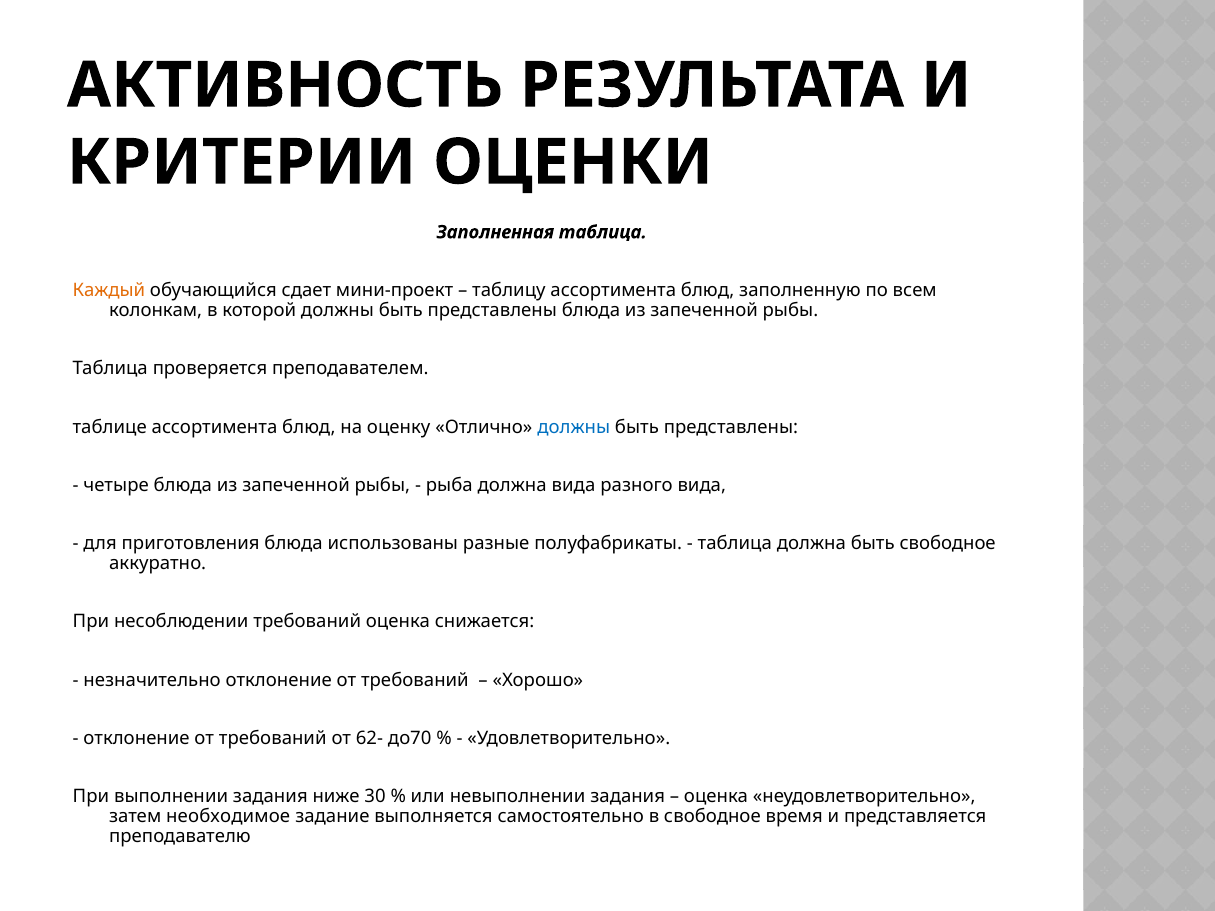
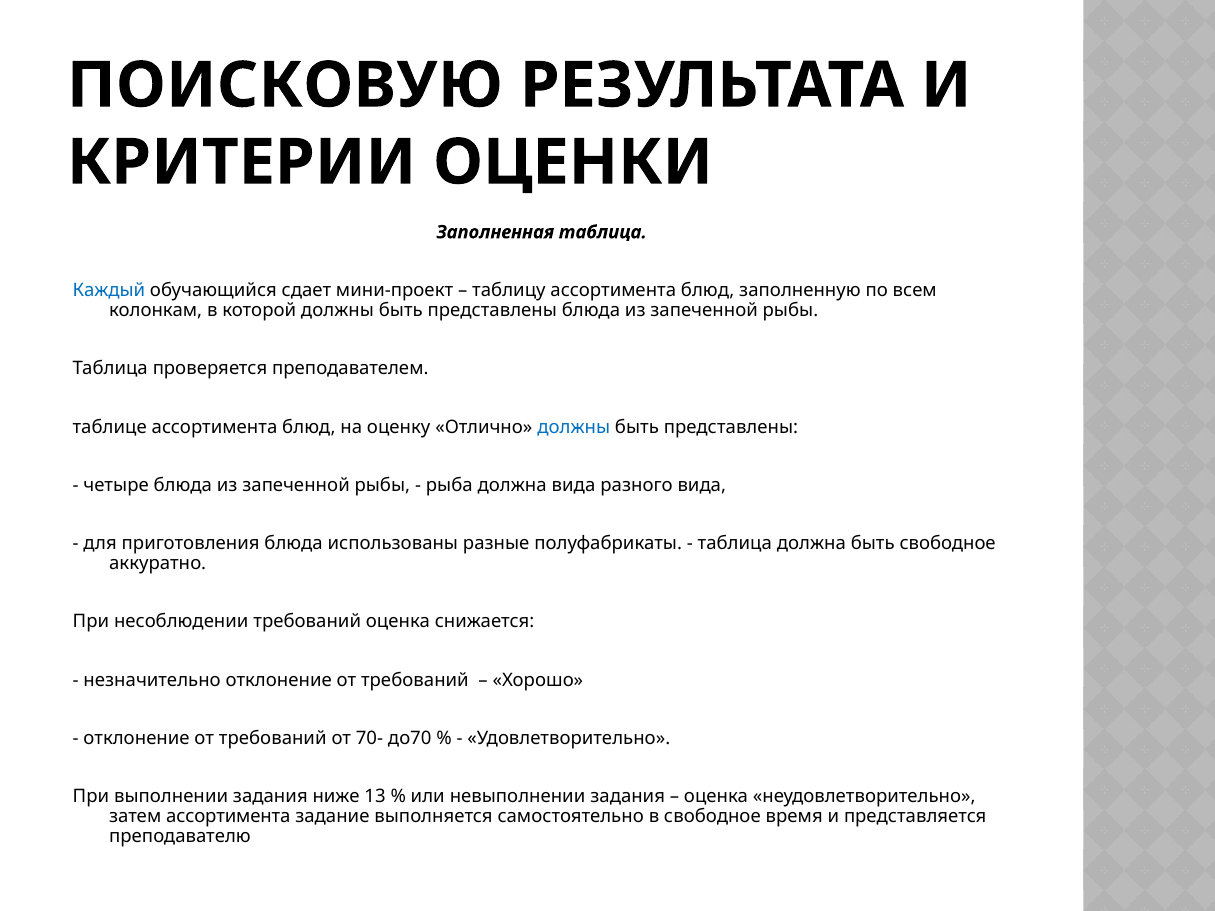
АКТИВНОСТЬ: АКТИВНОСТЬ -> ПОИСКОВУЮ
Каждый colour: orange -> blue
62-: 62- -> 70-
30: 30 -> 13
затем необходимое: необходимое -> ассортимента
